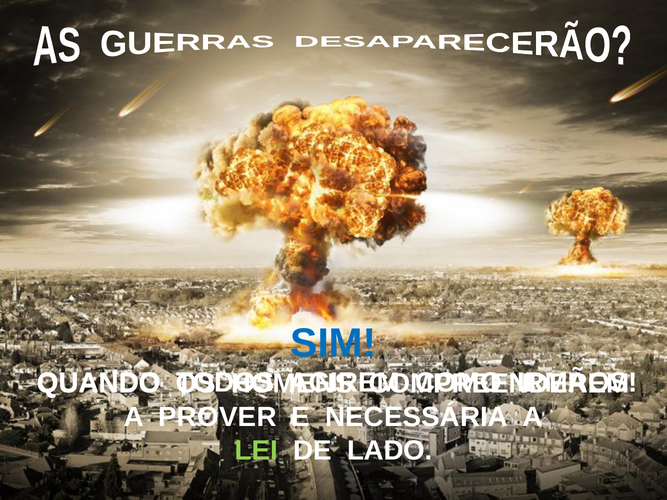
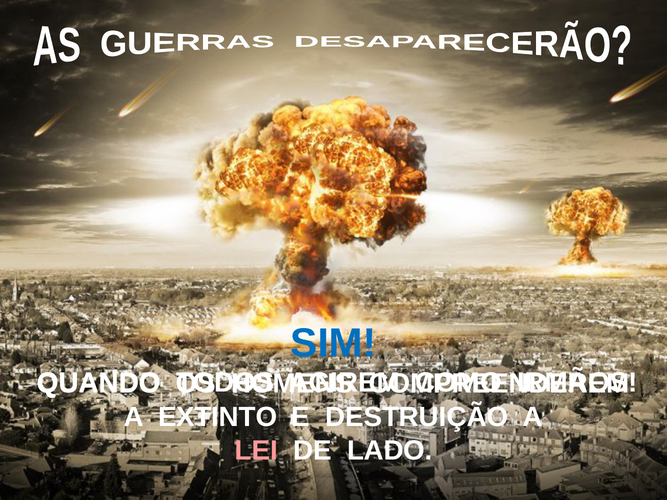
PROVER: PROVER -> EXTINTO
NECESSÁRIA: NECESSÁRIA -> DESTRUIÇÃO
LEI colour: light green -> pink
